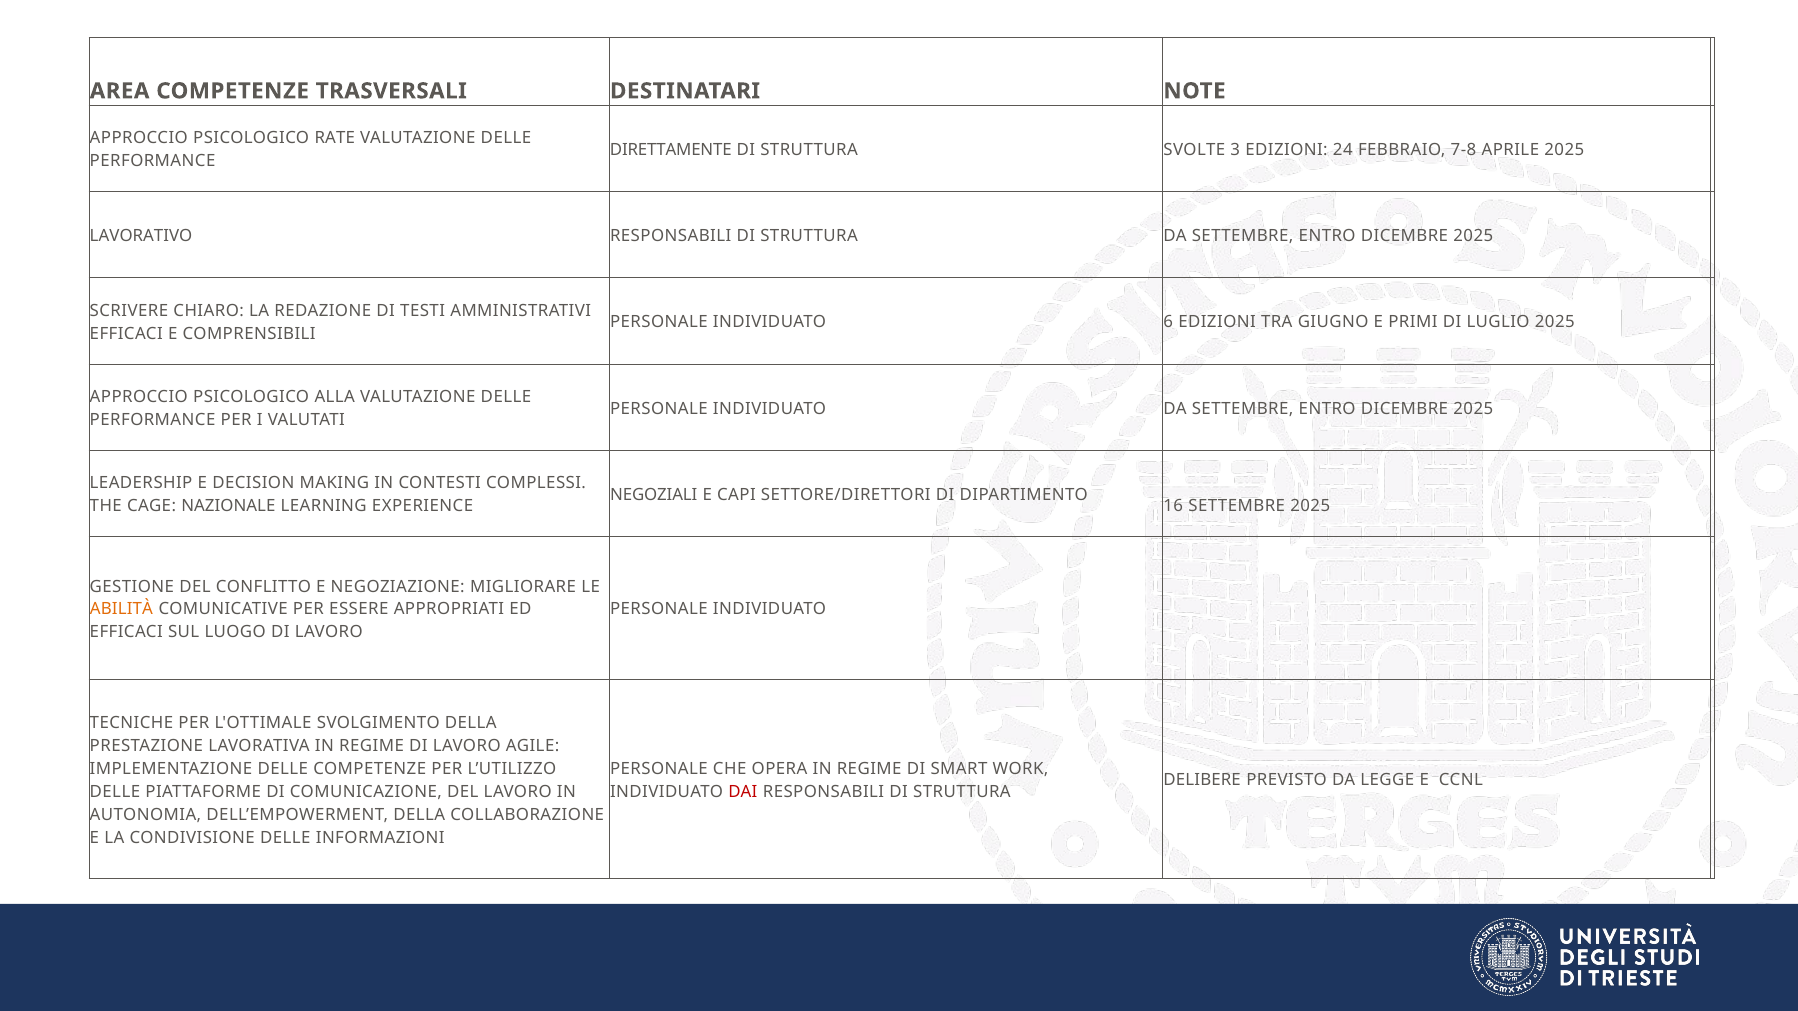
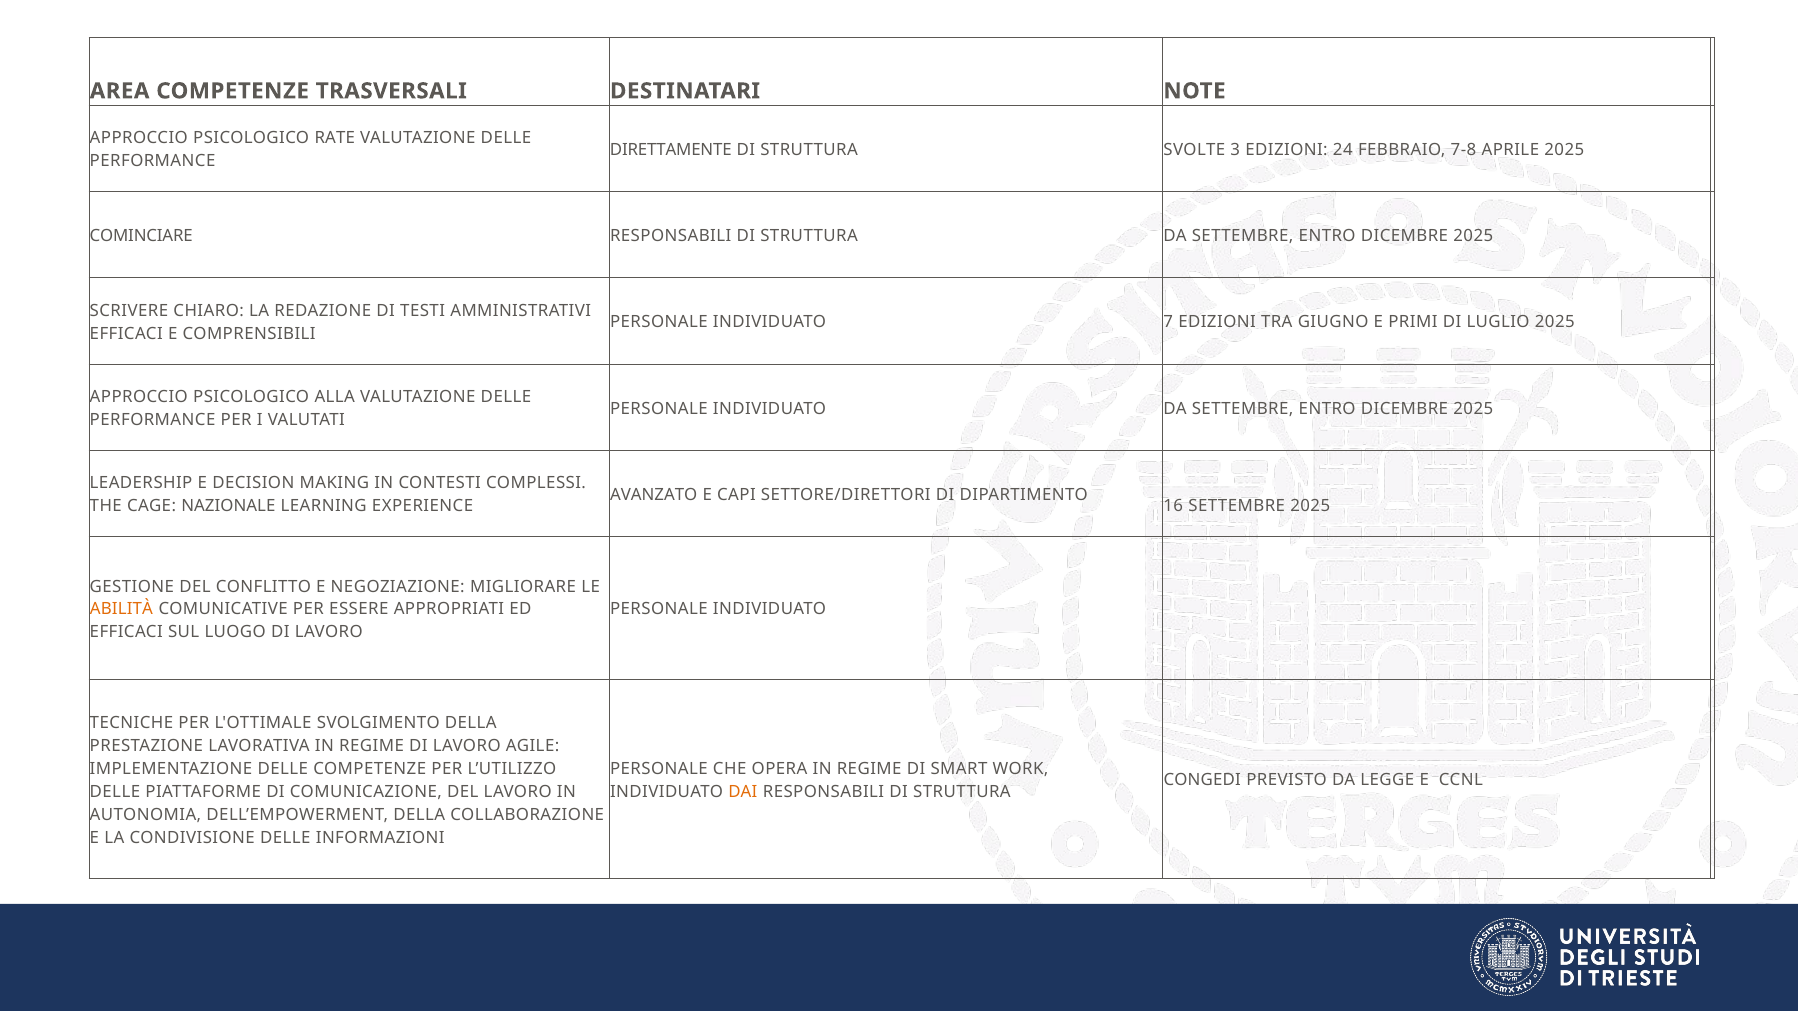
LAVORATIVO: LAVORATIVO -> COMINCIARE
6: 6 -> 7
NEGOZIALI: NEGOZIALI -> AVANZATO
DELIBERE: DELIBERE -> CONGEDI
DAI colour: red -> orange
